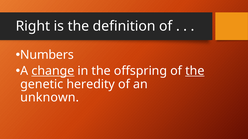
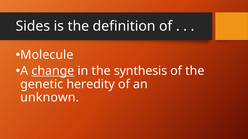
Right: Right -> Sides
Numbers: Numbers -> Molecule
offspring: offspring -> synthesis
the at (195, 71) underline: present -> none
